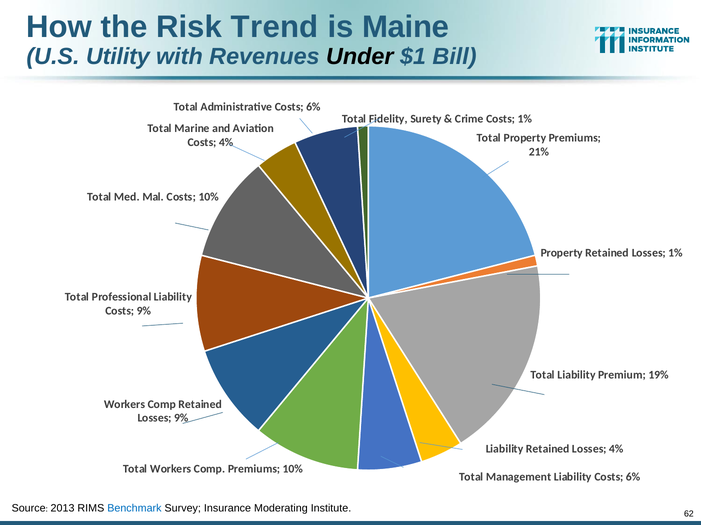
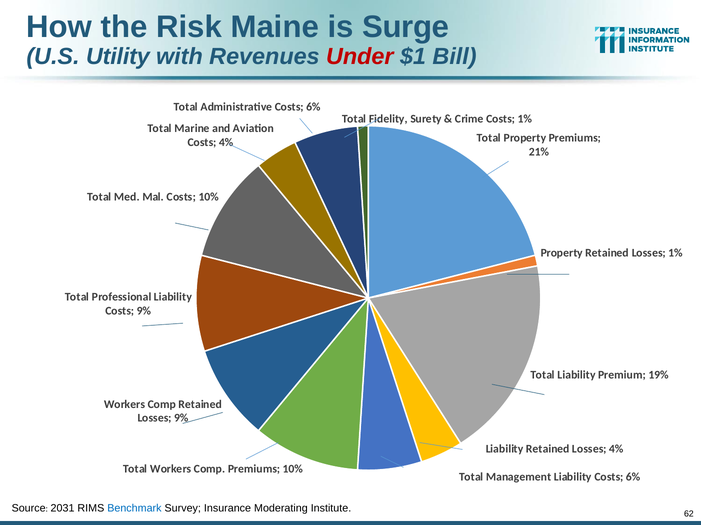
Trend: Trend -> Maine
Maine: Maine -> Surge
Under colour: black -> red
2013: 2013 -> 2031
